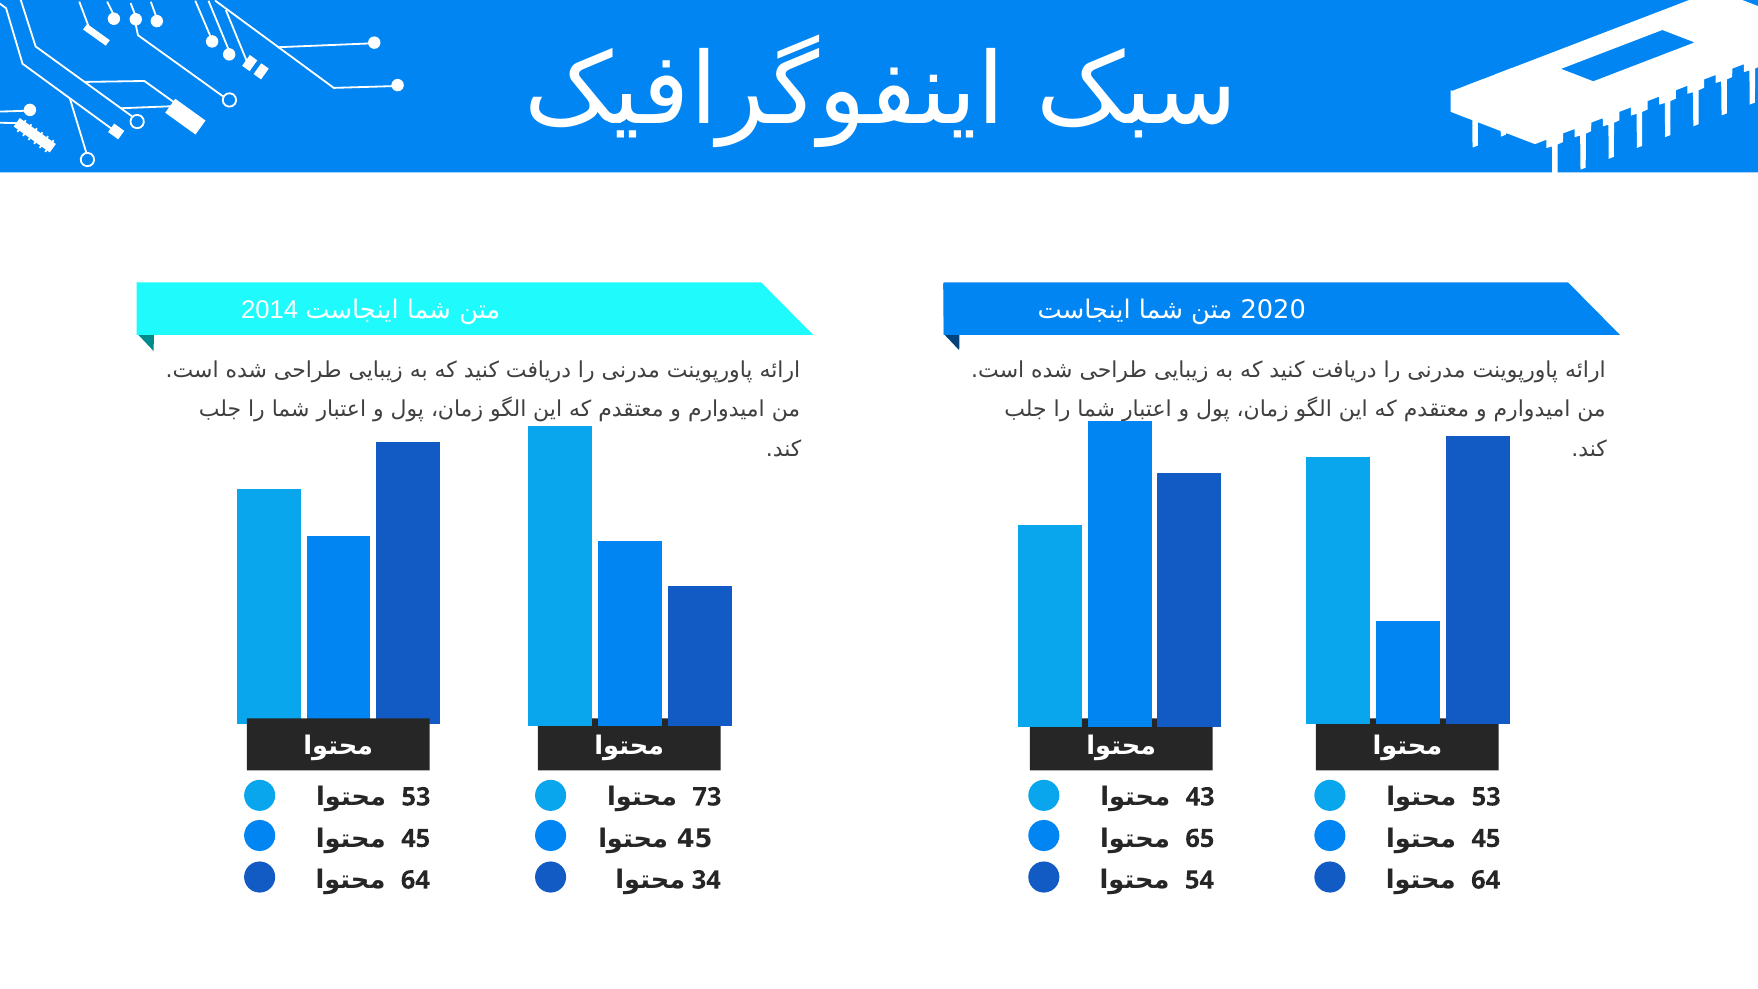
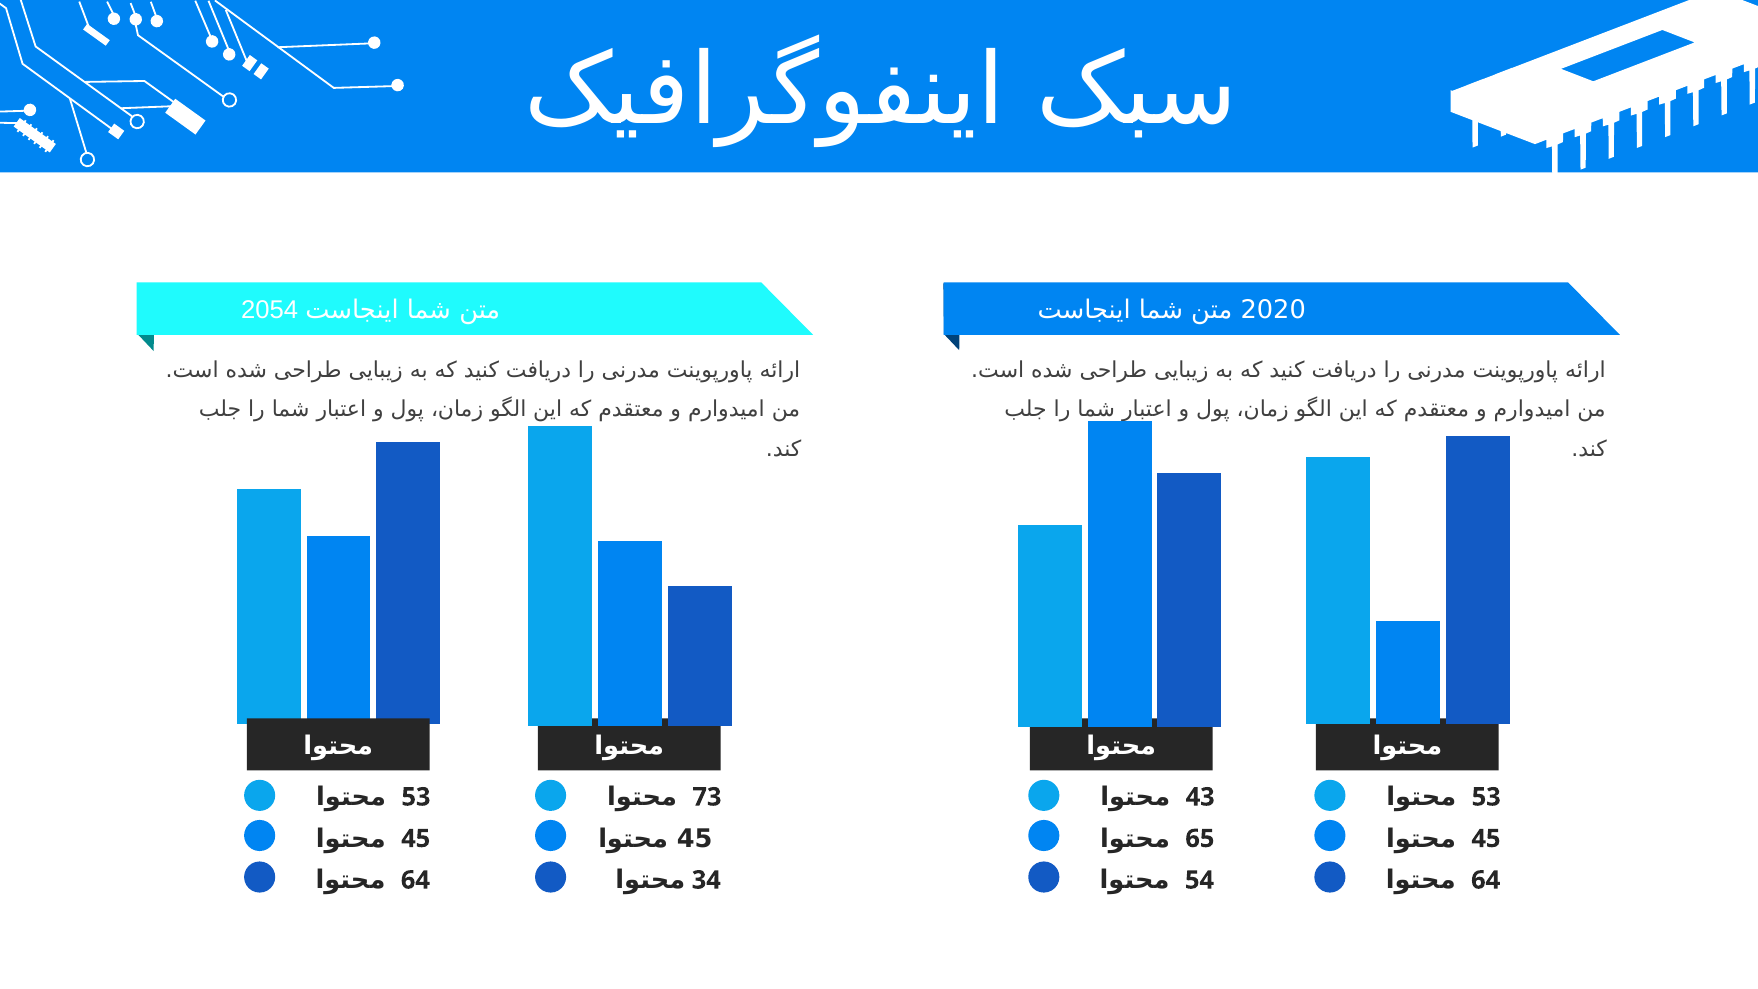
2014: 2014 -> 2054
